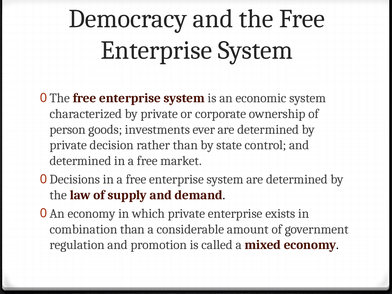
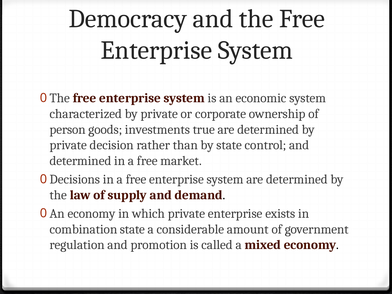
ever: ever -> true
combination than: than -> state
